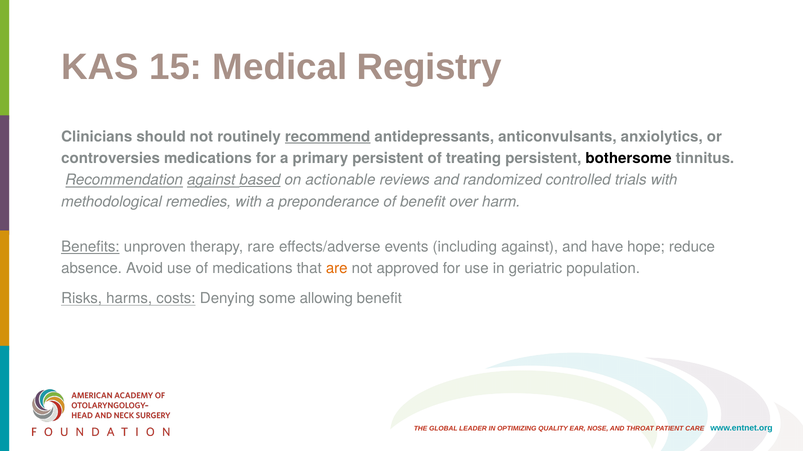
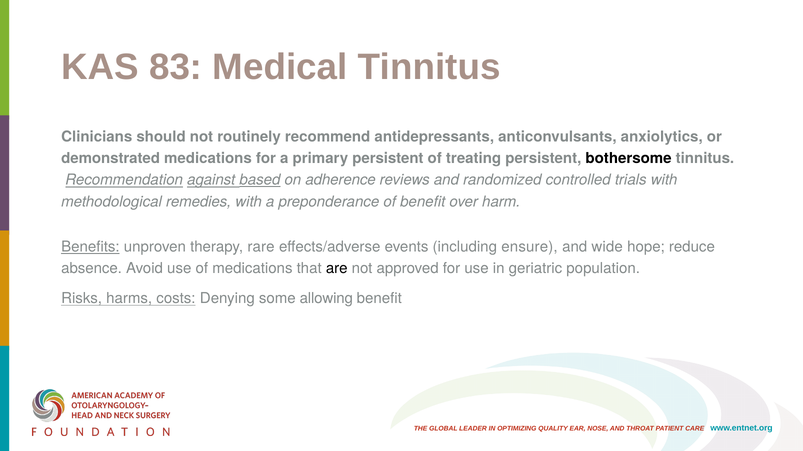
15: 15 -> 83
Medical Registry: Registry -> Tinnitus
recommend underline: present -> none
controversies: controversies -> demonstrated
actionable: actionable -> adherence
including against: against -> ensure
have: have -> wide
are colour: orange -> black
